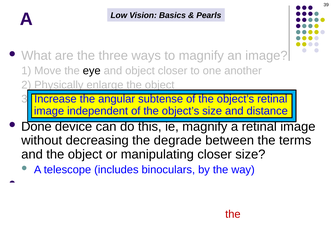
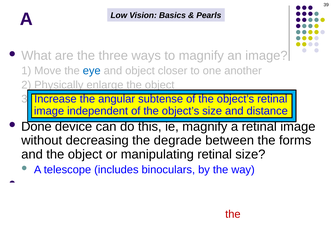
eye colour: black -> blue
terms: terms -> forms
manipulating closer: closer -> retinal
